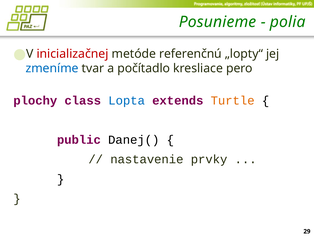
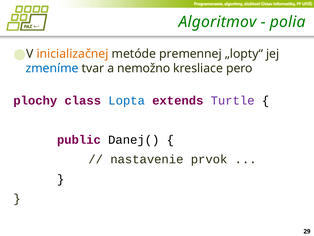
Posunieme: Posunieme -> Algoritmov
inicializačnej colour: red -> orange
referenčnú: referenčnú -> premennej
počítadlo: počítadlo -> nemožno
Turtle colour: orange -> purple
prvky: prvky -> prvok
